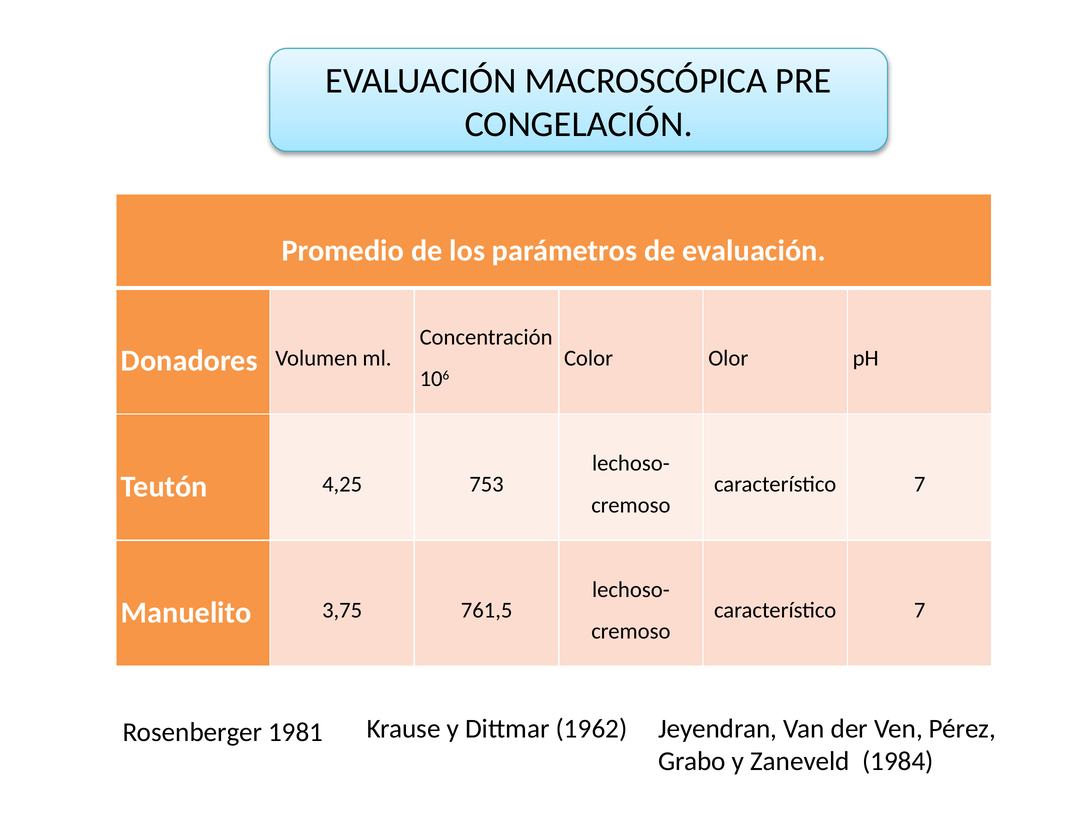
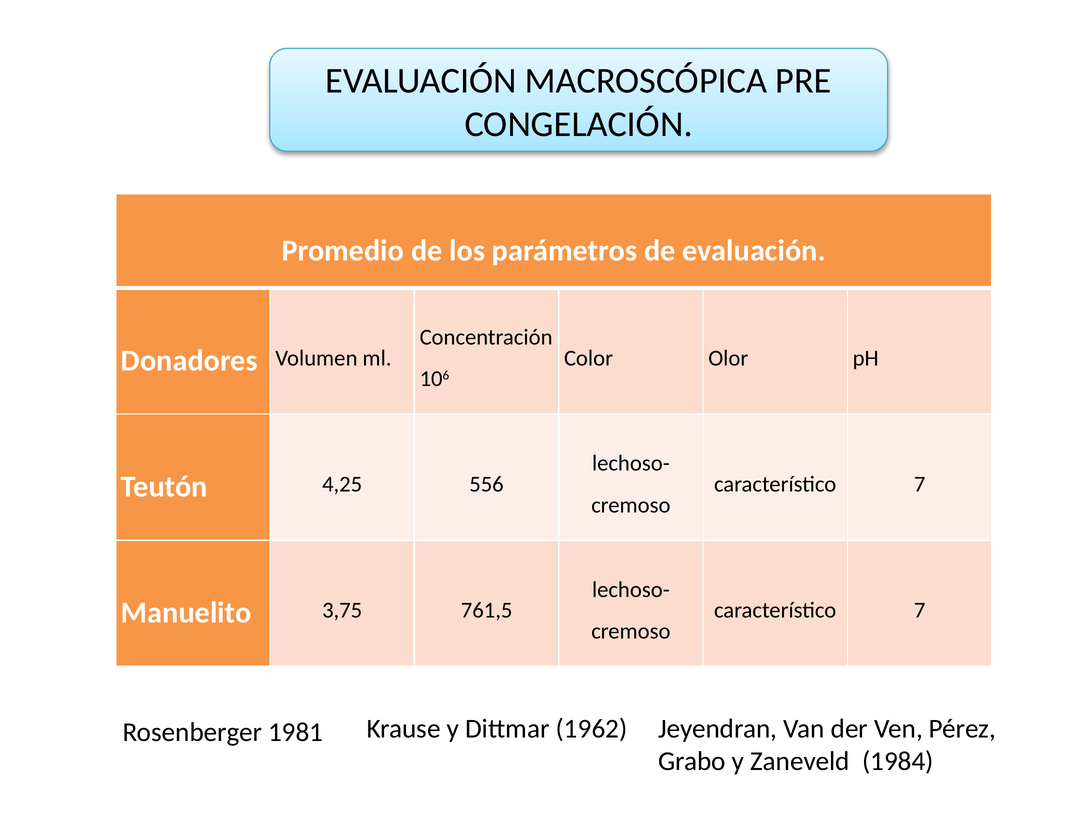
753: 753 -> 556
